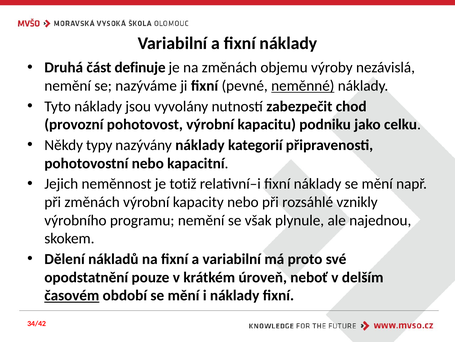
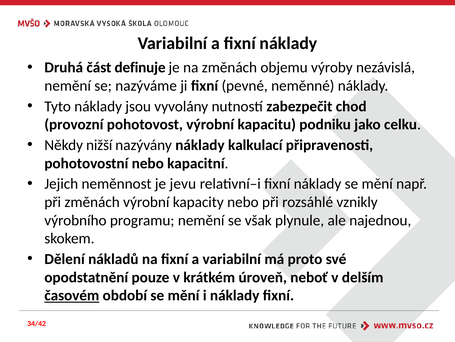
neměnné underline: present -> none
typy: typy -> nižší
kategorií: kategorií -> kalkulací
totiž: totiž -> jevu
